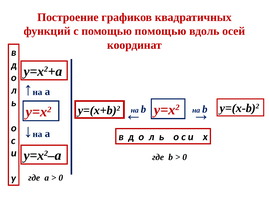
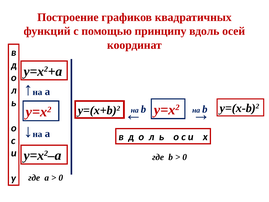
помощью помощью: помощью -> принципу
